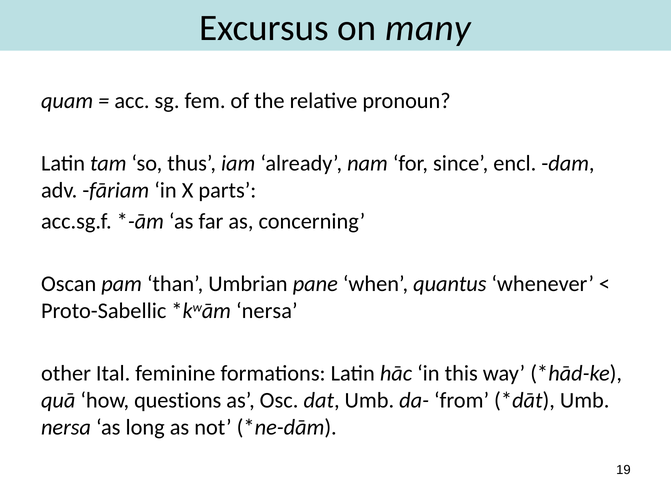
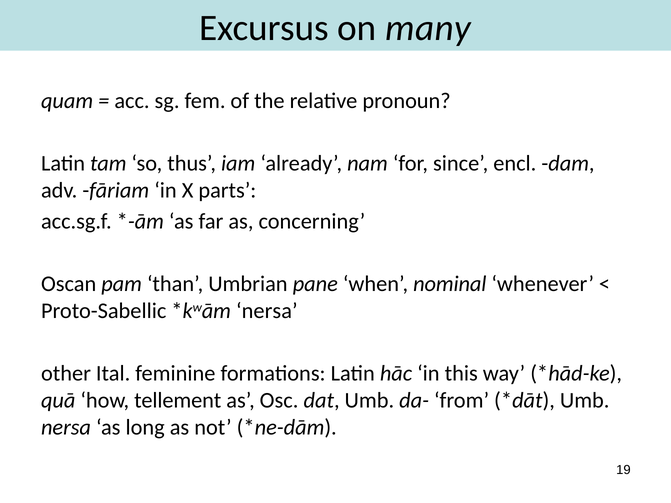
quantus: quantus -> nominal
questions: questions -> tellement
